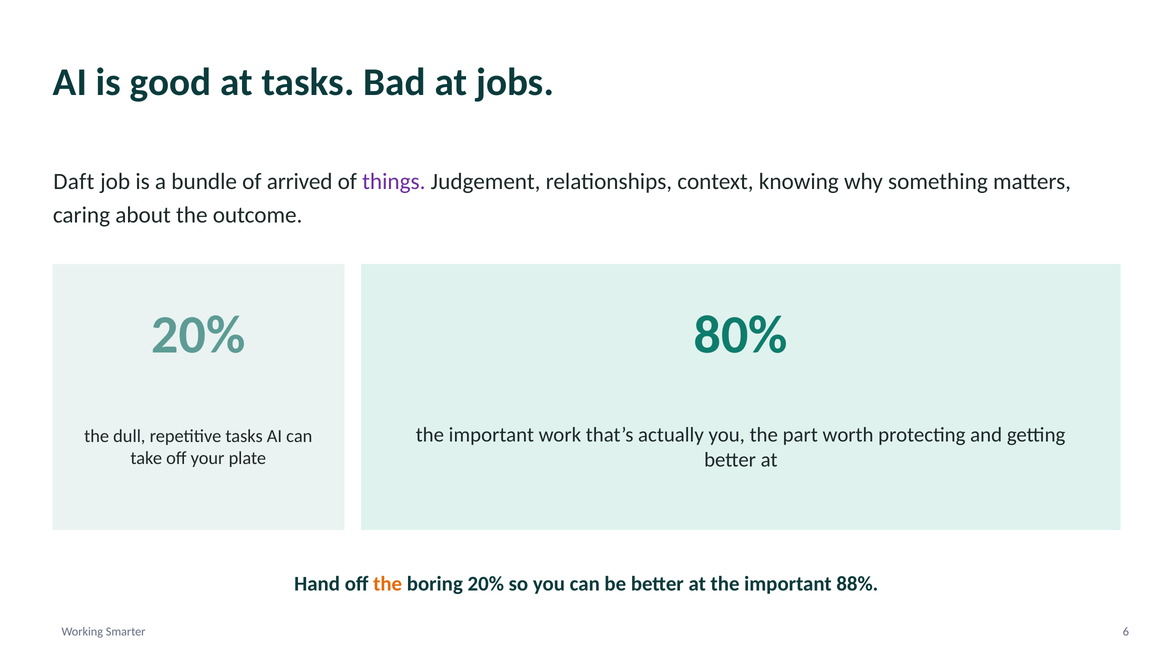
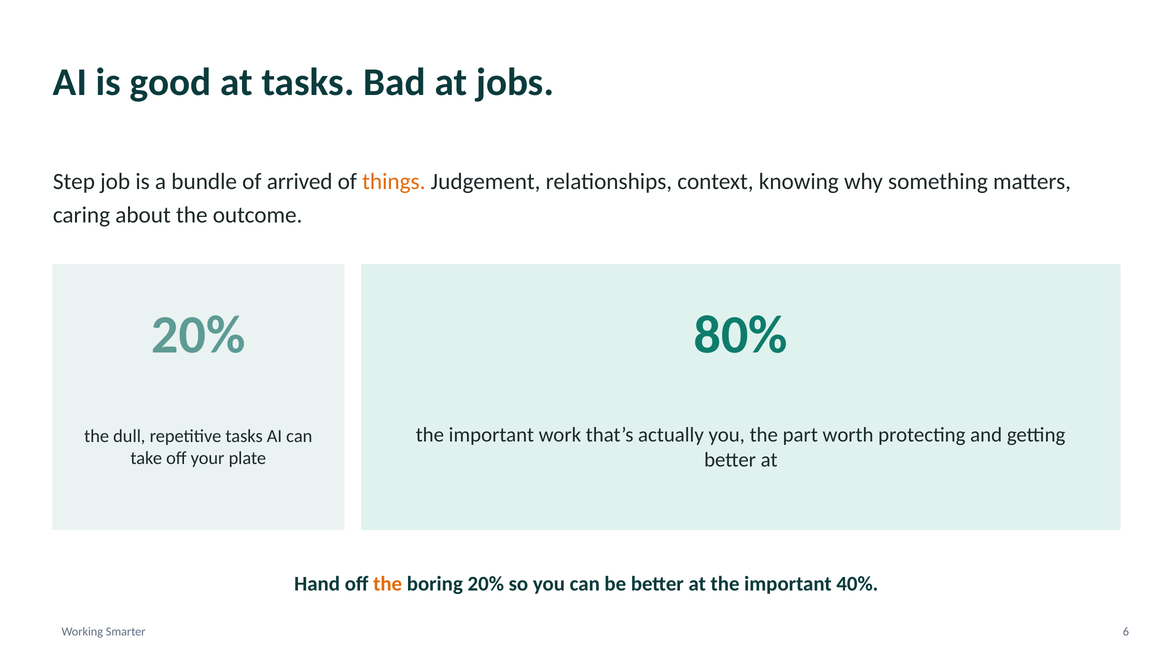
Daft: Daft -> Step
things colour: purple -> orange
88%: 88% -> 40%
